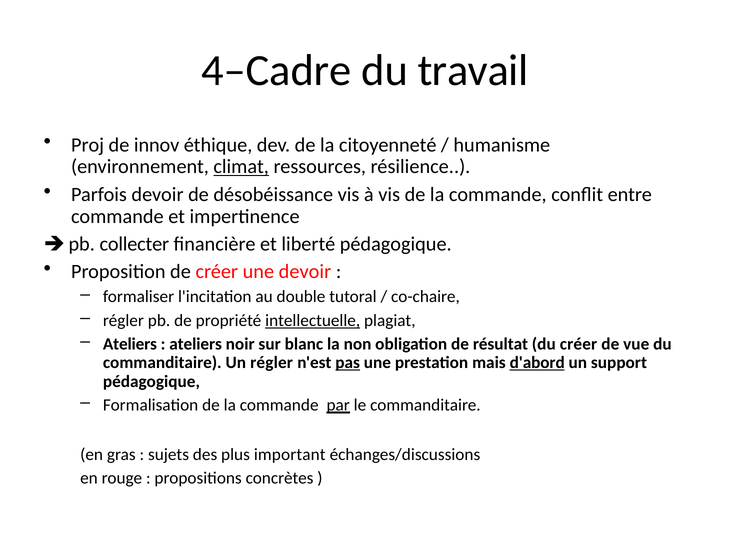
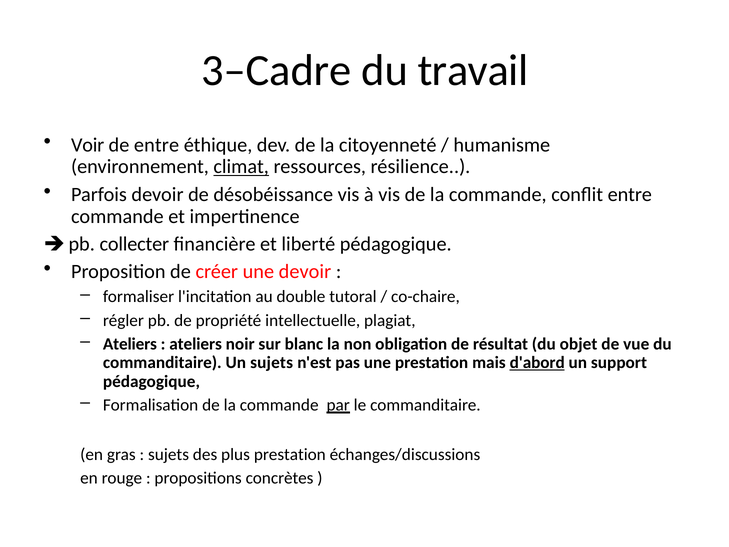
4–Cadre: 4–Cadre -> 3–Cadre
Proj: Proj -> Voir
de innov: innov -> entre
intellectuelle underline: present -> none
du créer: créer -> objet
Un régler: régler -> sujets
pas underline: present -> none
plus important: important -> prestation
